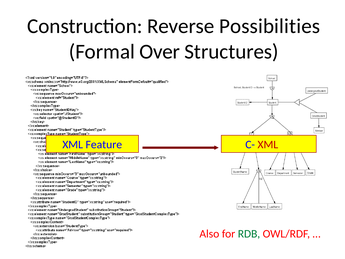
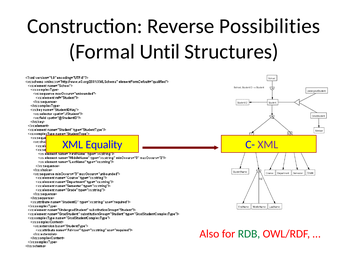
Over: Over -> Until
Feature: Feature -> Equality
XML at (268, 145) colour: red -> purple
